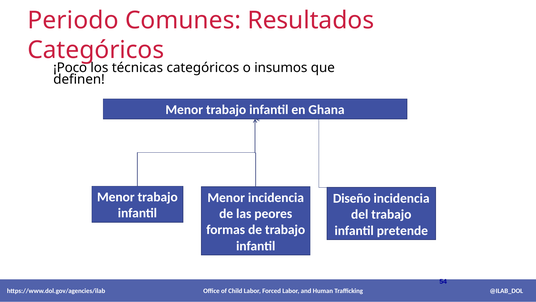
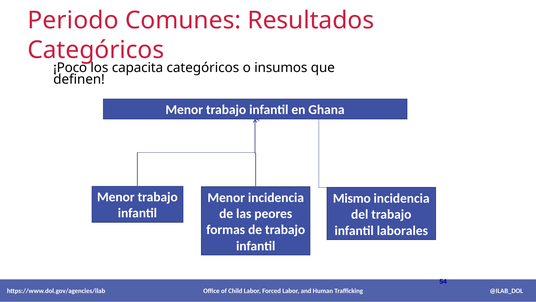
técnicas: técnicas -> capacita
Diseño: Diseño -> Mismo
pretende: pretende -> laborales
